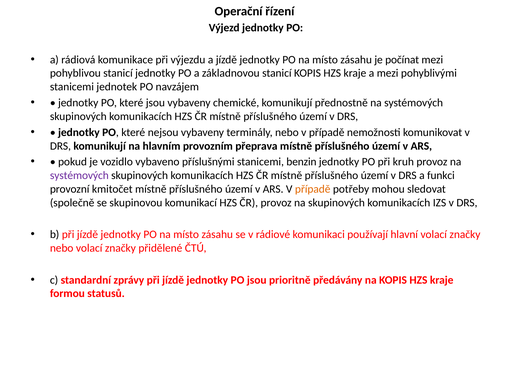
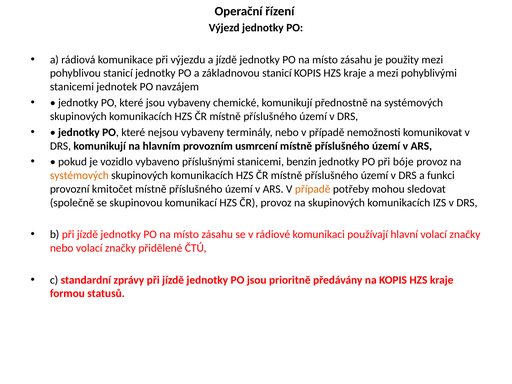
počínat: počínat -> použity
přeprava: přeprava -> usmrcení
kruh: kruh -> bóje
systémových at (79, 175) colour: purple -> orange
